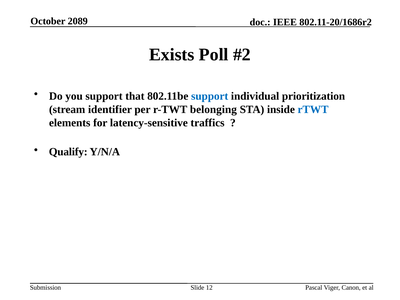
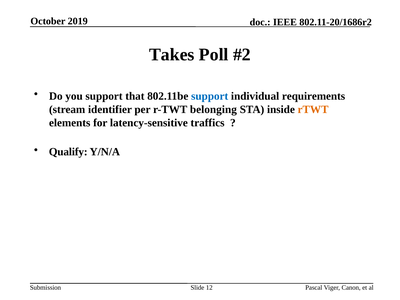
2089: 2089 -> 2019
Exists: Exists -> Takes
prioritization: prioritization -> requirements
rTWT colour: blue -> orange
